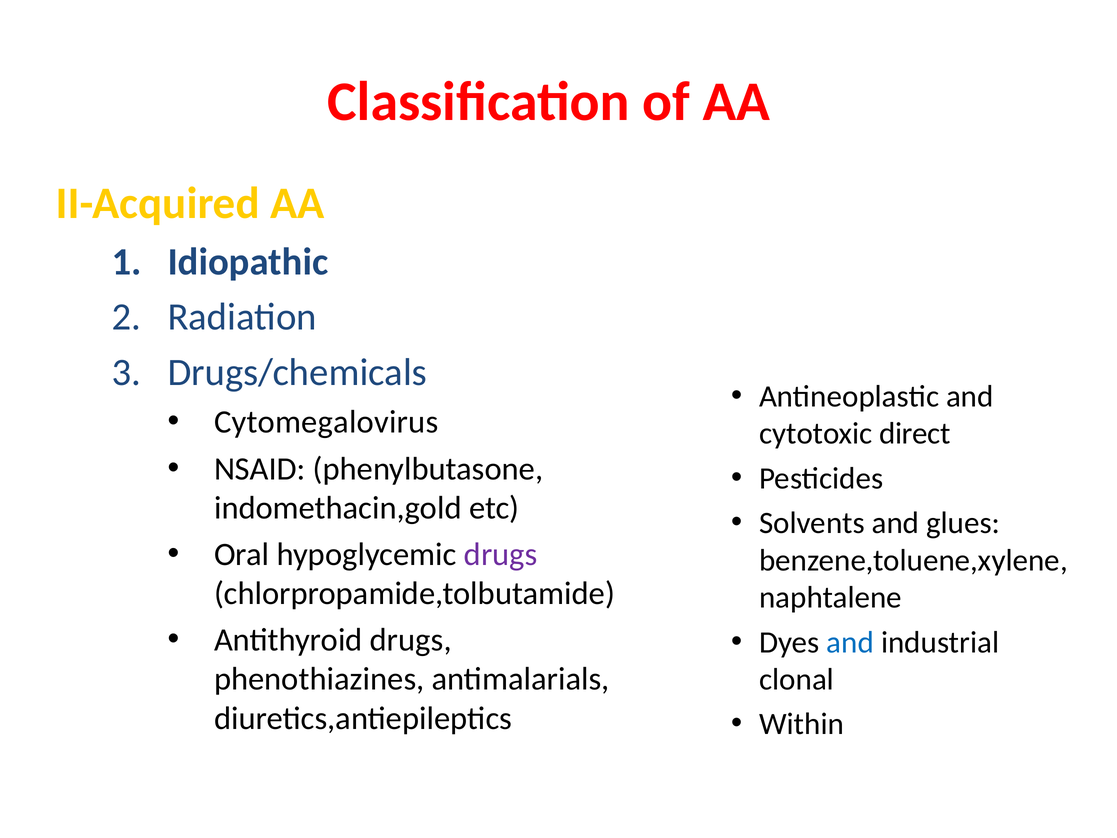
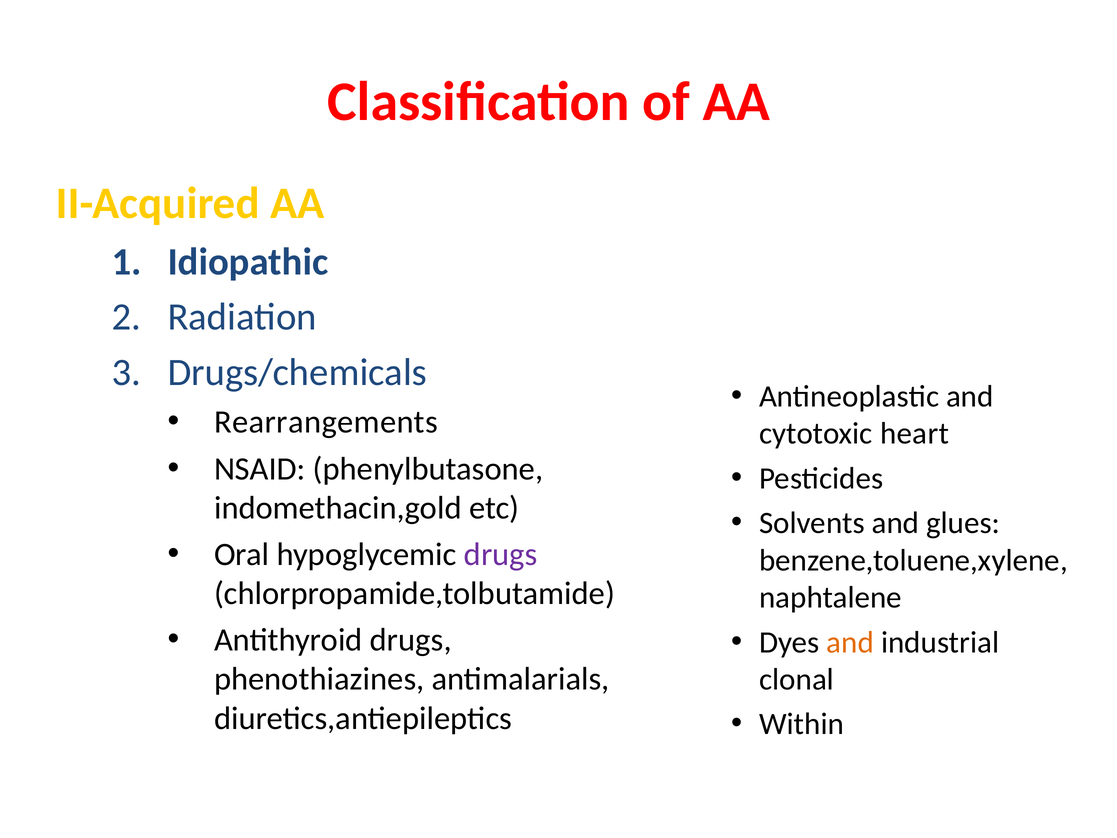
Cytomegalovirus: Cytomegalovirus -> Rearrangements
direct: direct -> heart
and at (850, 642) colour: blue -> orange
